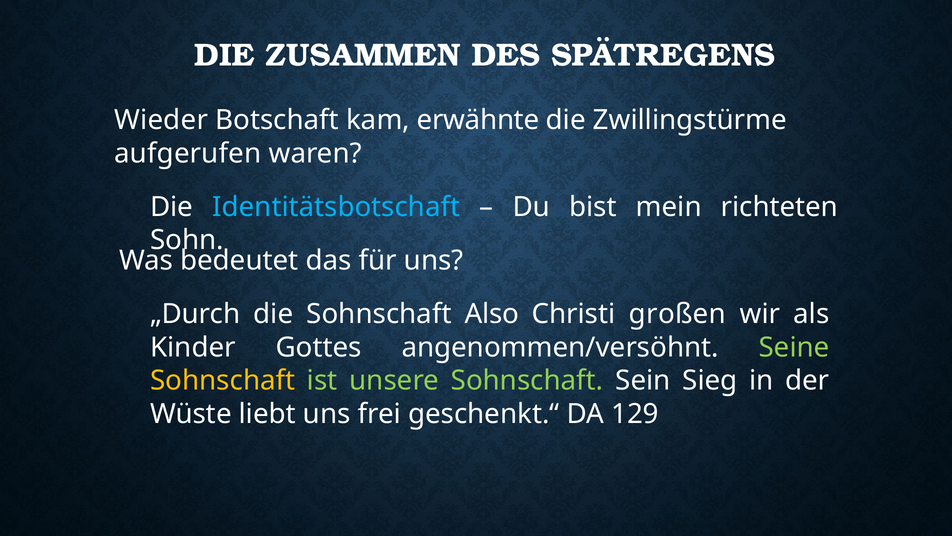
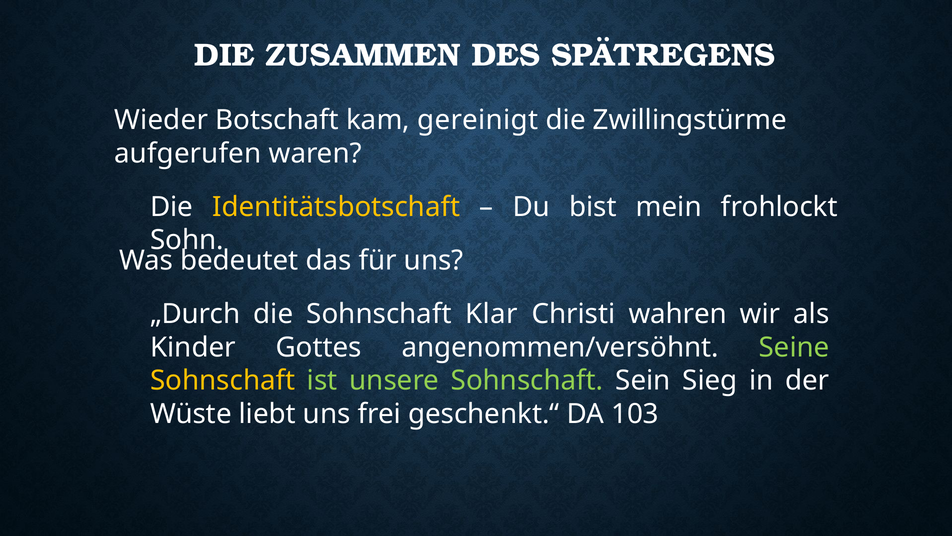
erwähnte: erwähnte -> gereinigt
Identitätsbotschaft colour: light blue -> yellow
richteten: richteten -> frohlockt
Also: Also -> Klar
großen: großen -> wahren
129: 129 -> 103
